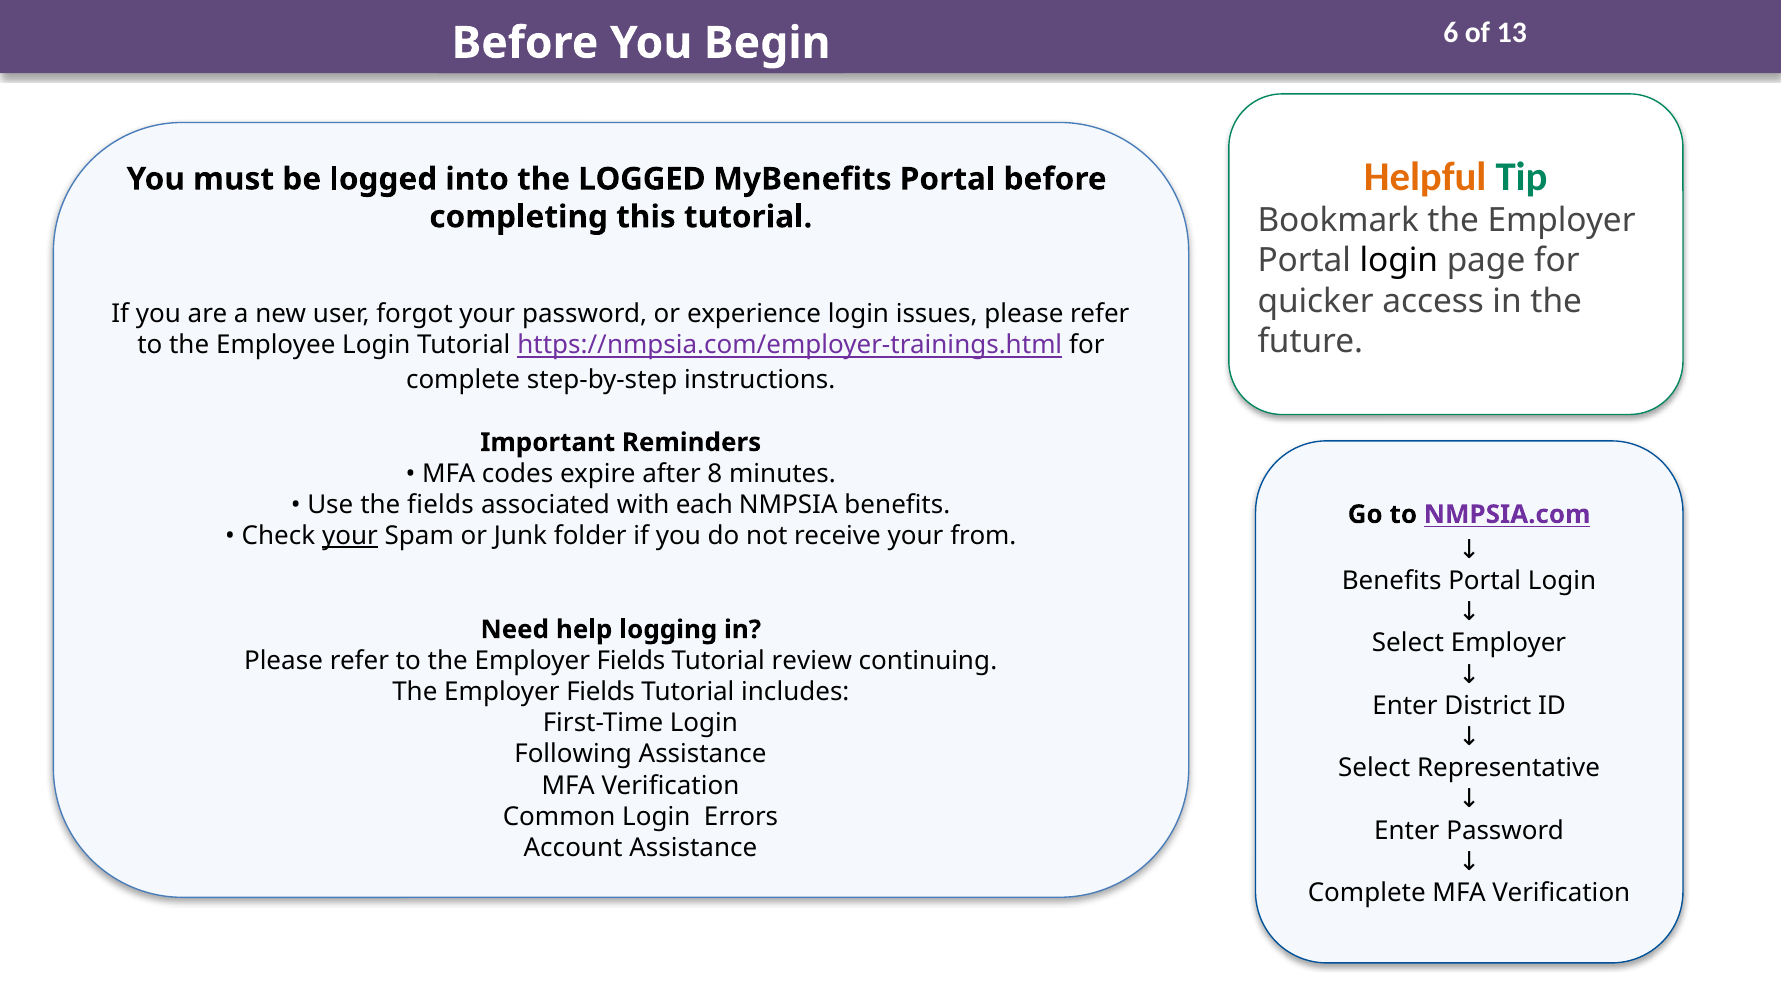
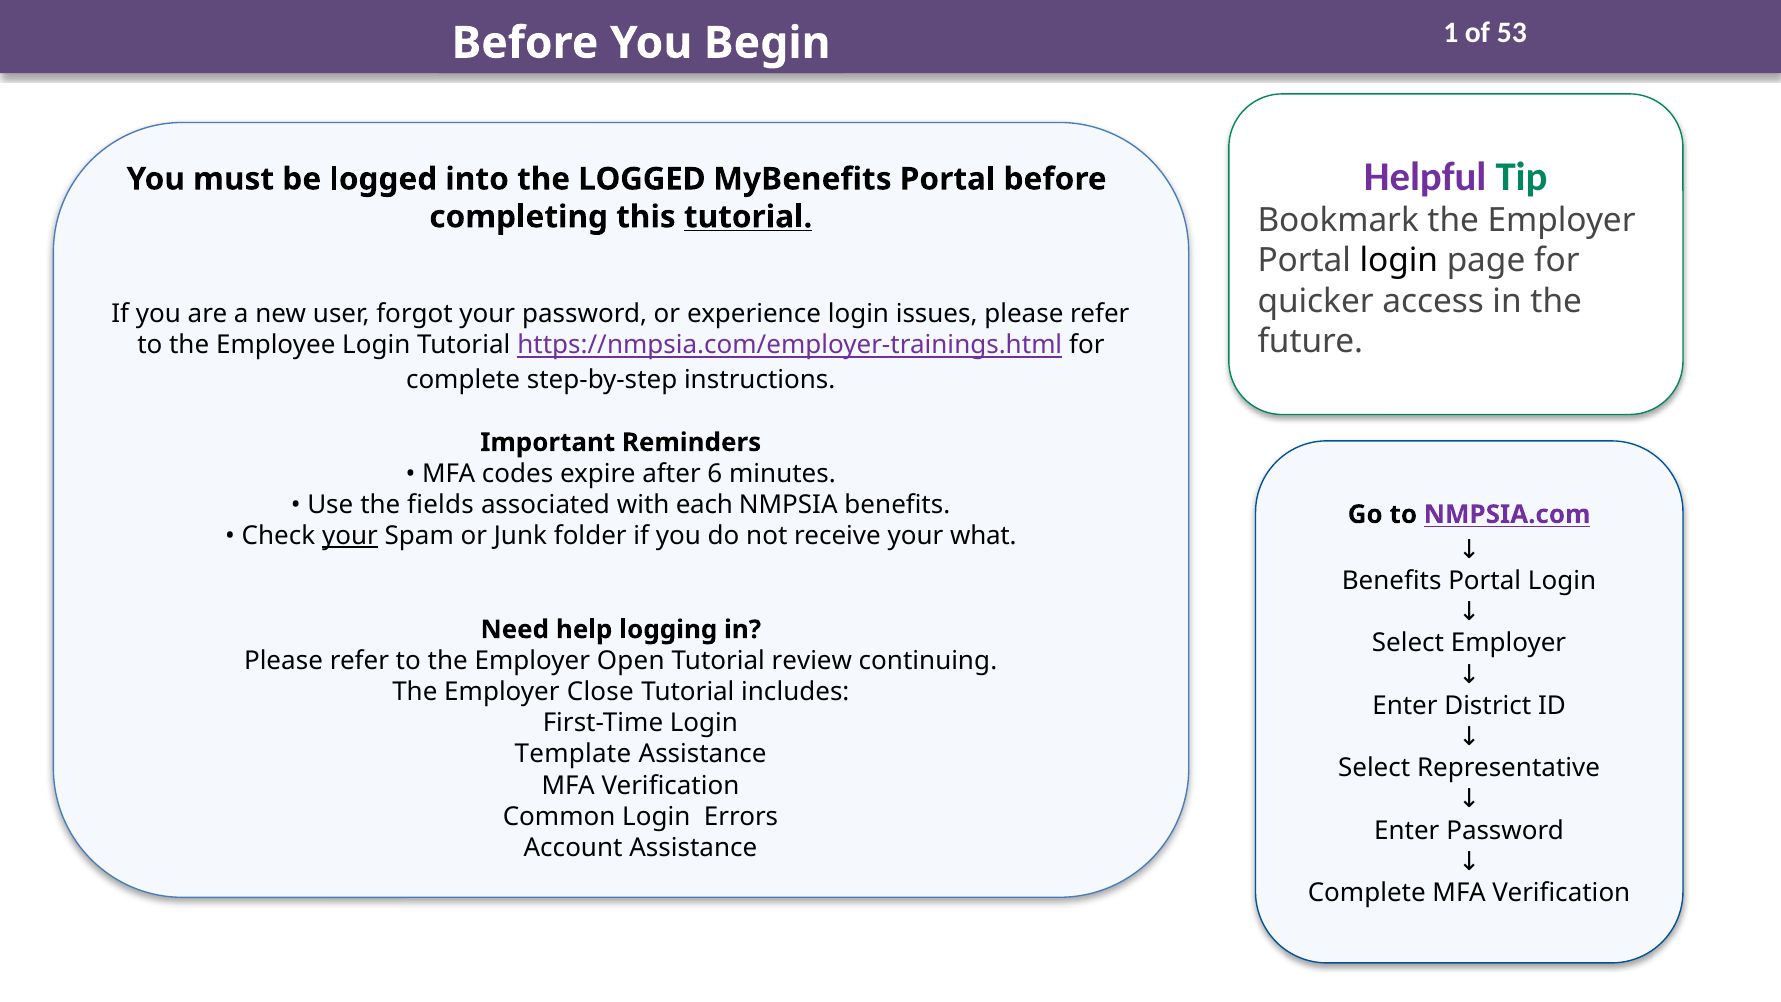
6: 6 -> 1
13: 13 -> 53
Helpful colour: orange -> purple
tutorial at (748, 217) underline: none -> present
8: 8 -> 6
from: from -> what
to the Employer Fields: Fields -> Open
Fields at (601, 692): Fields -> Close
Following: Following -> Template
